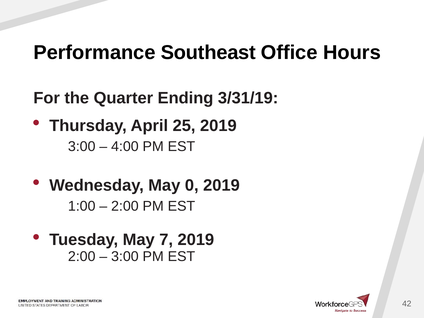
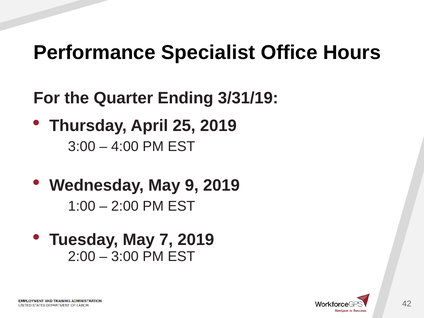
Southeast: Southeast -> Specialist
0: 0 -> 9
